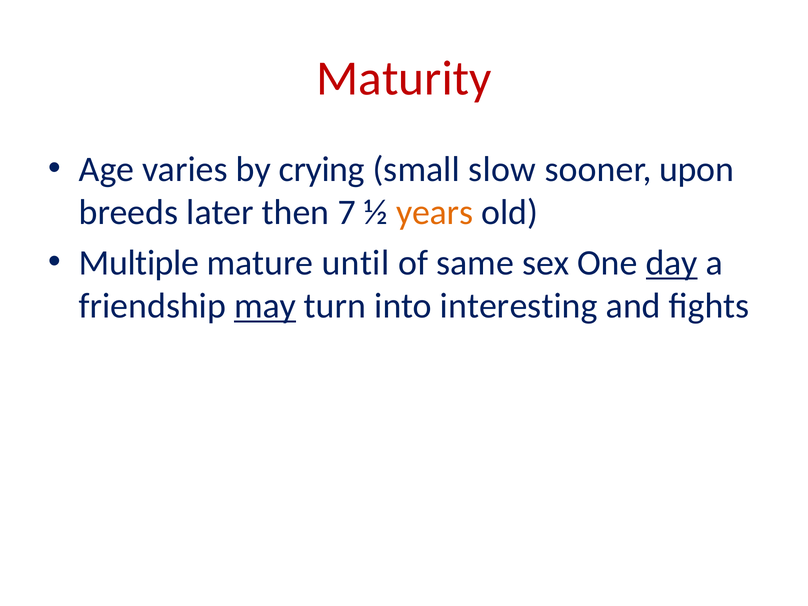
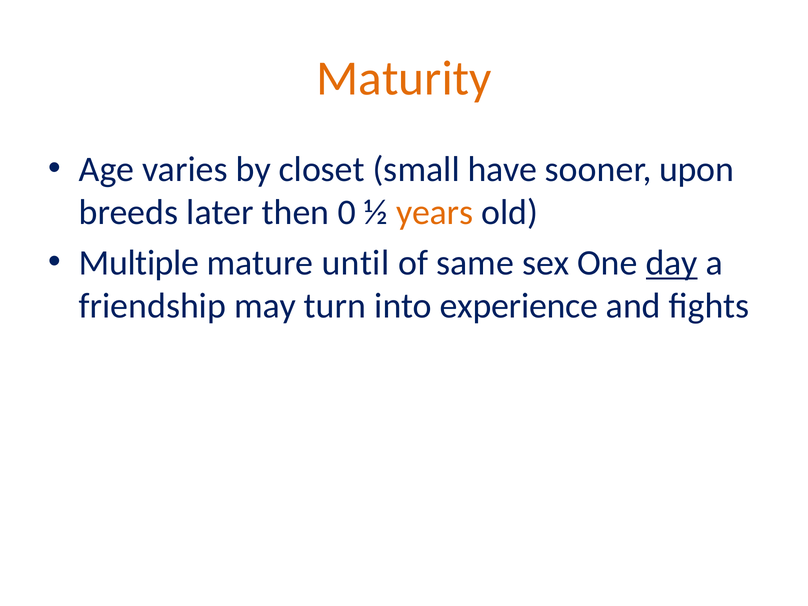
Maturity colour: red -> orange
crying: crying -> closet
slow: slow -> have
7: 7 -> 0
may underline: present -> none
interesting: interesting -> experience
